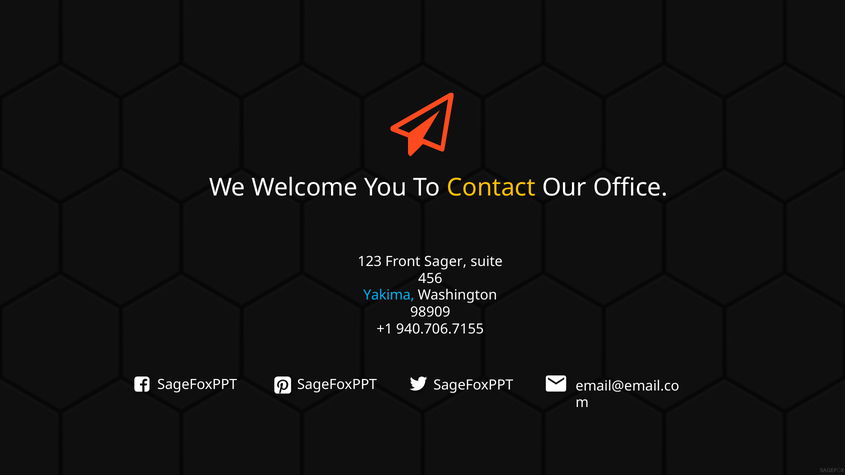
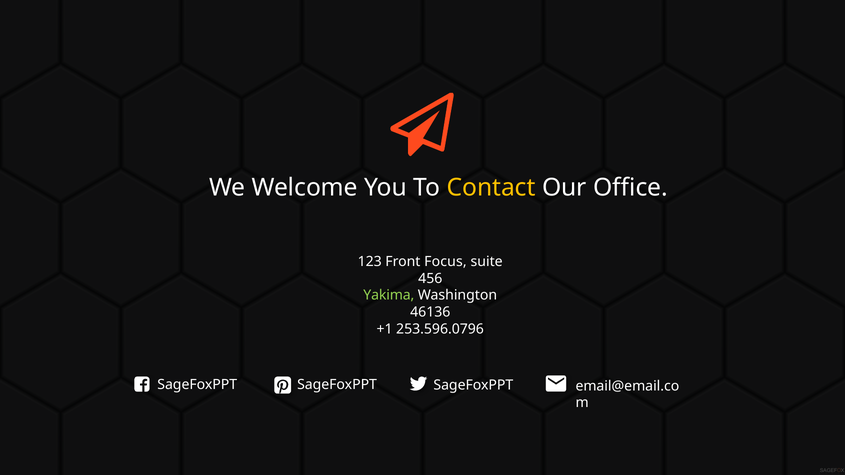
Sager: Sager -> Focus
Yakima colour: light blue -> light green
98909: 98909 -> 46136
940.706.7155: 940.706.7155 -> 253.596.0796
